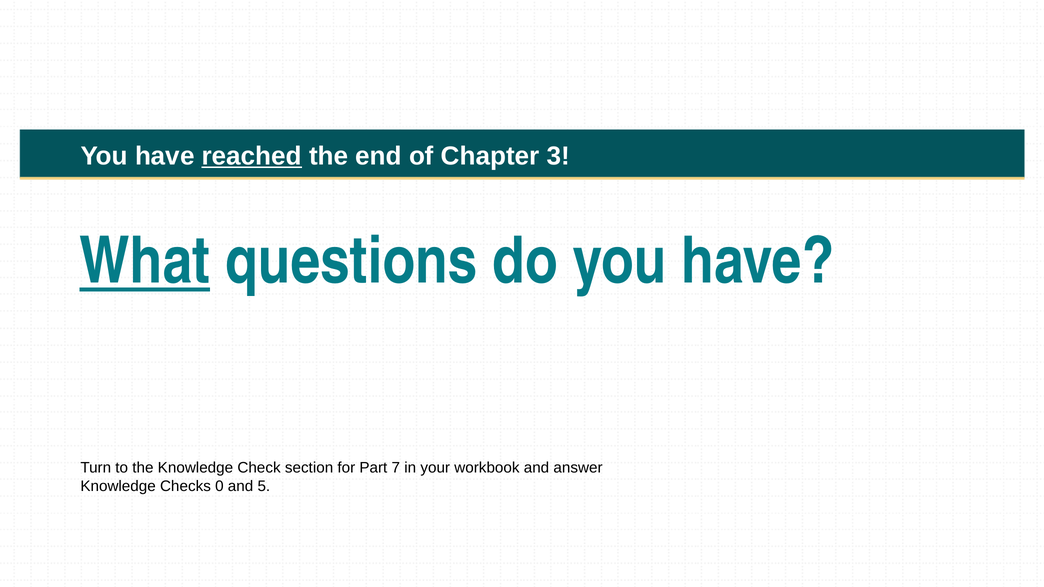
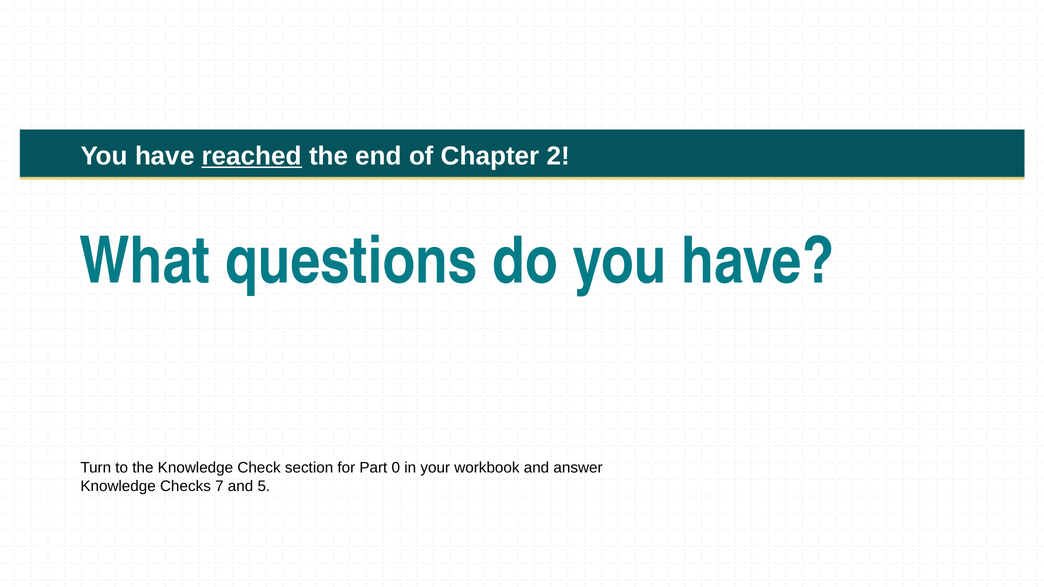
3: 3 -> 2
What underline: present -> none
7: 7 -> 0
0: 0 -> 7
